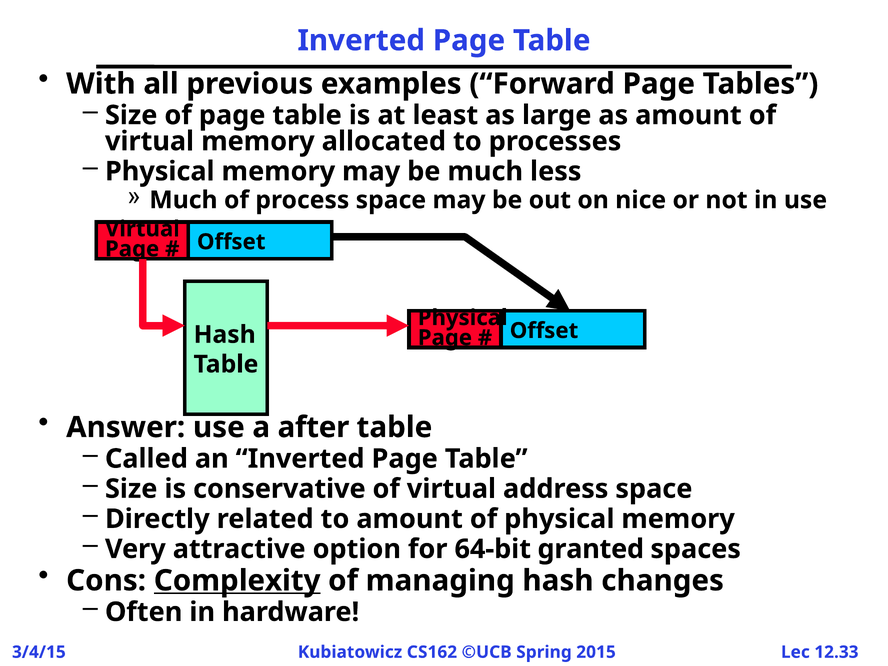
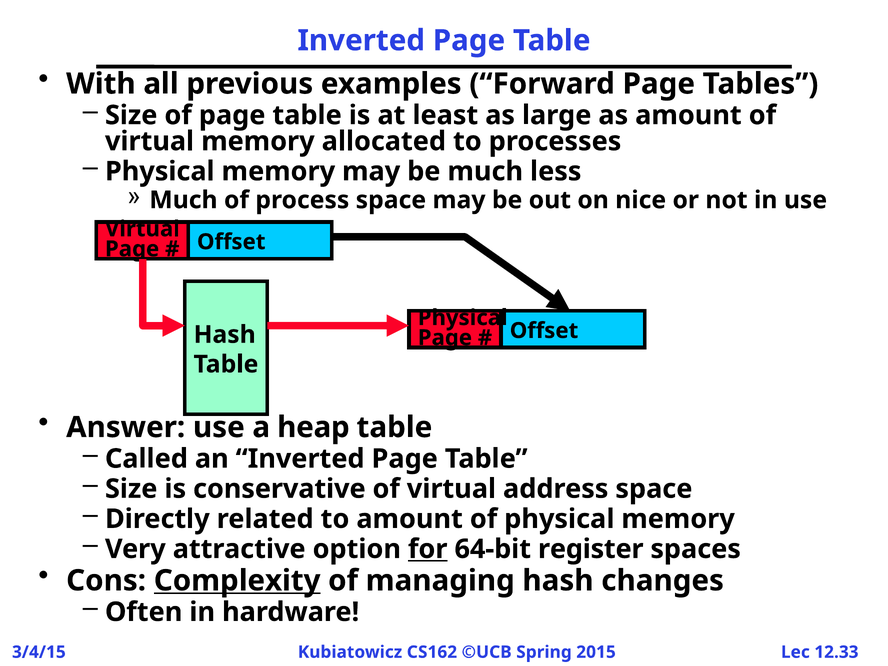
after: after -> heap
for underline: none -> present
granted: granted -> register
